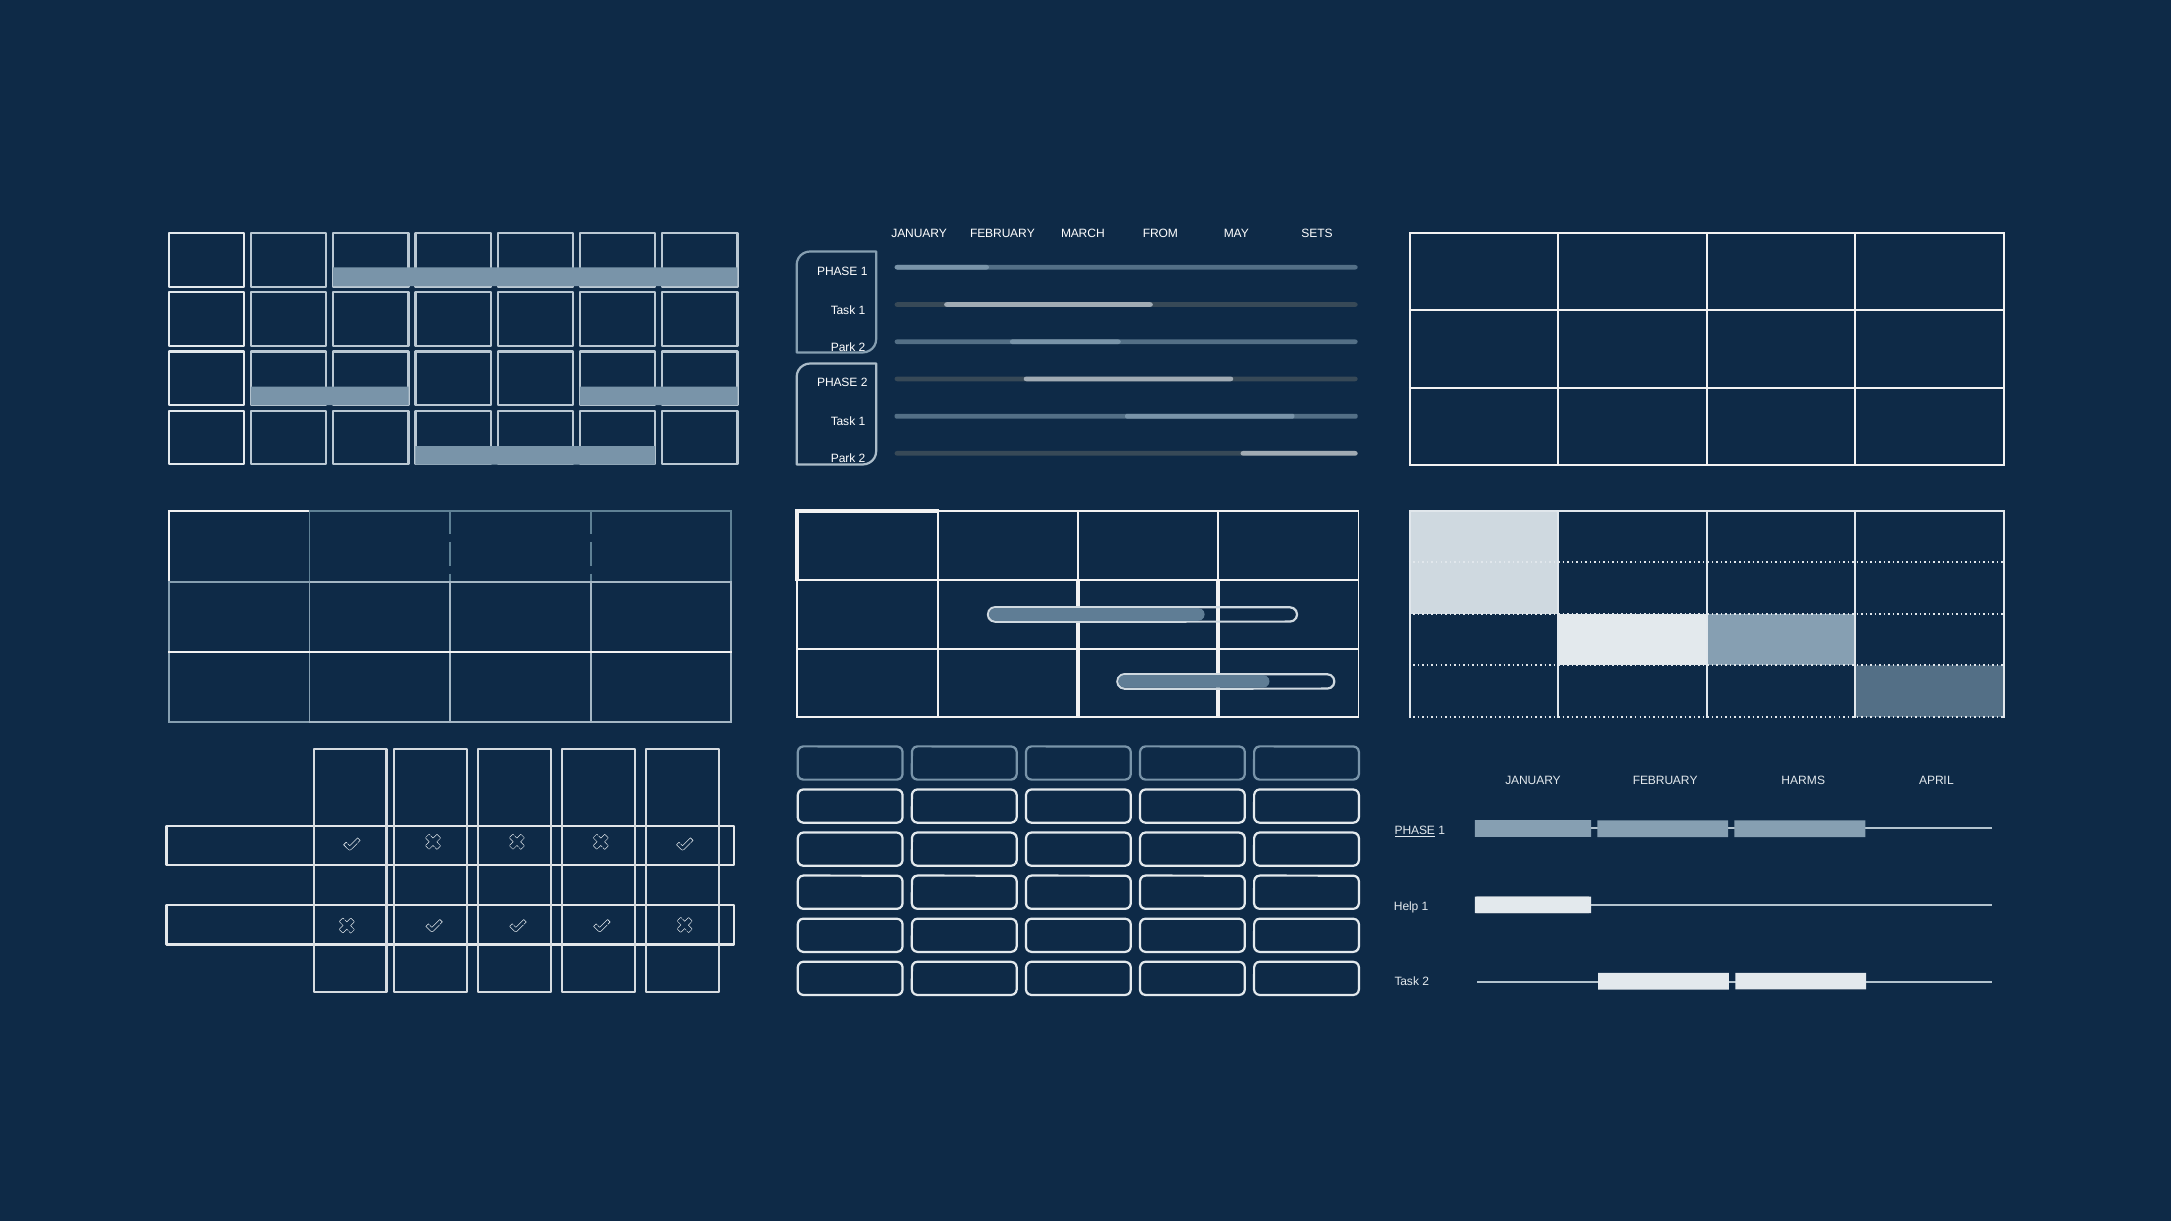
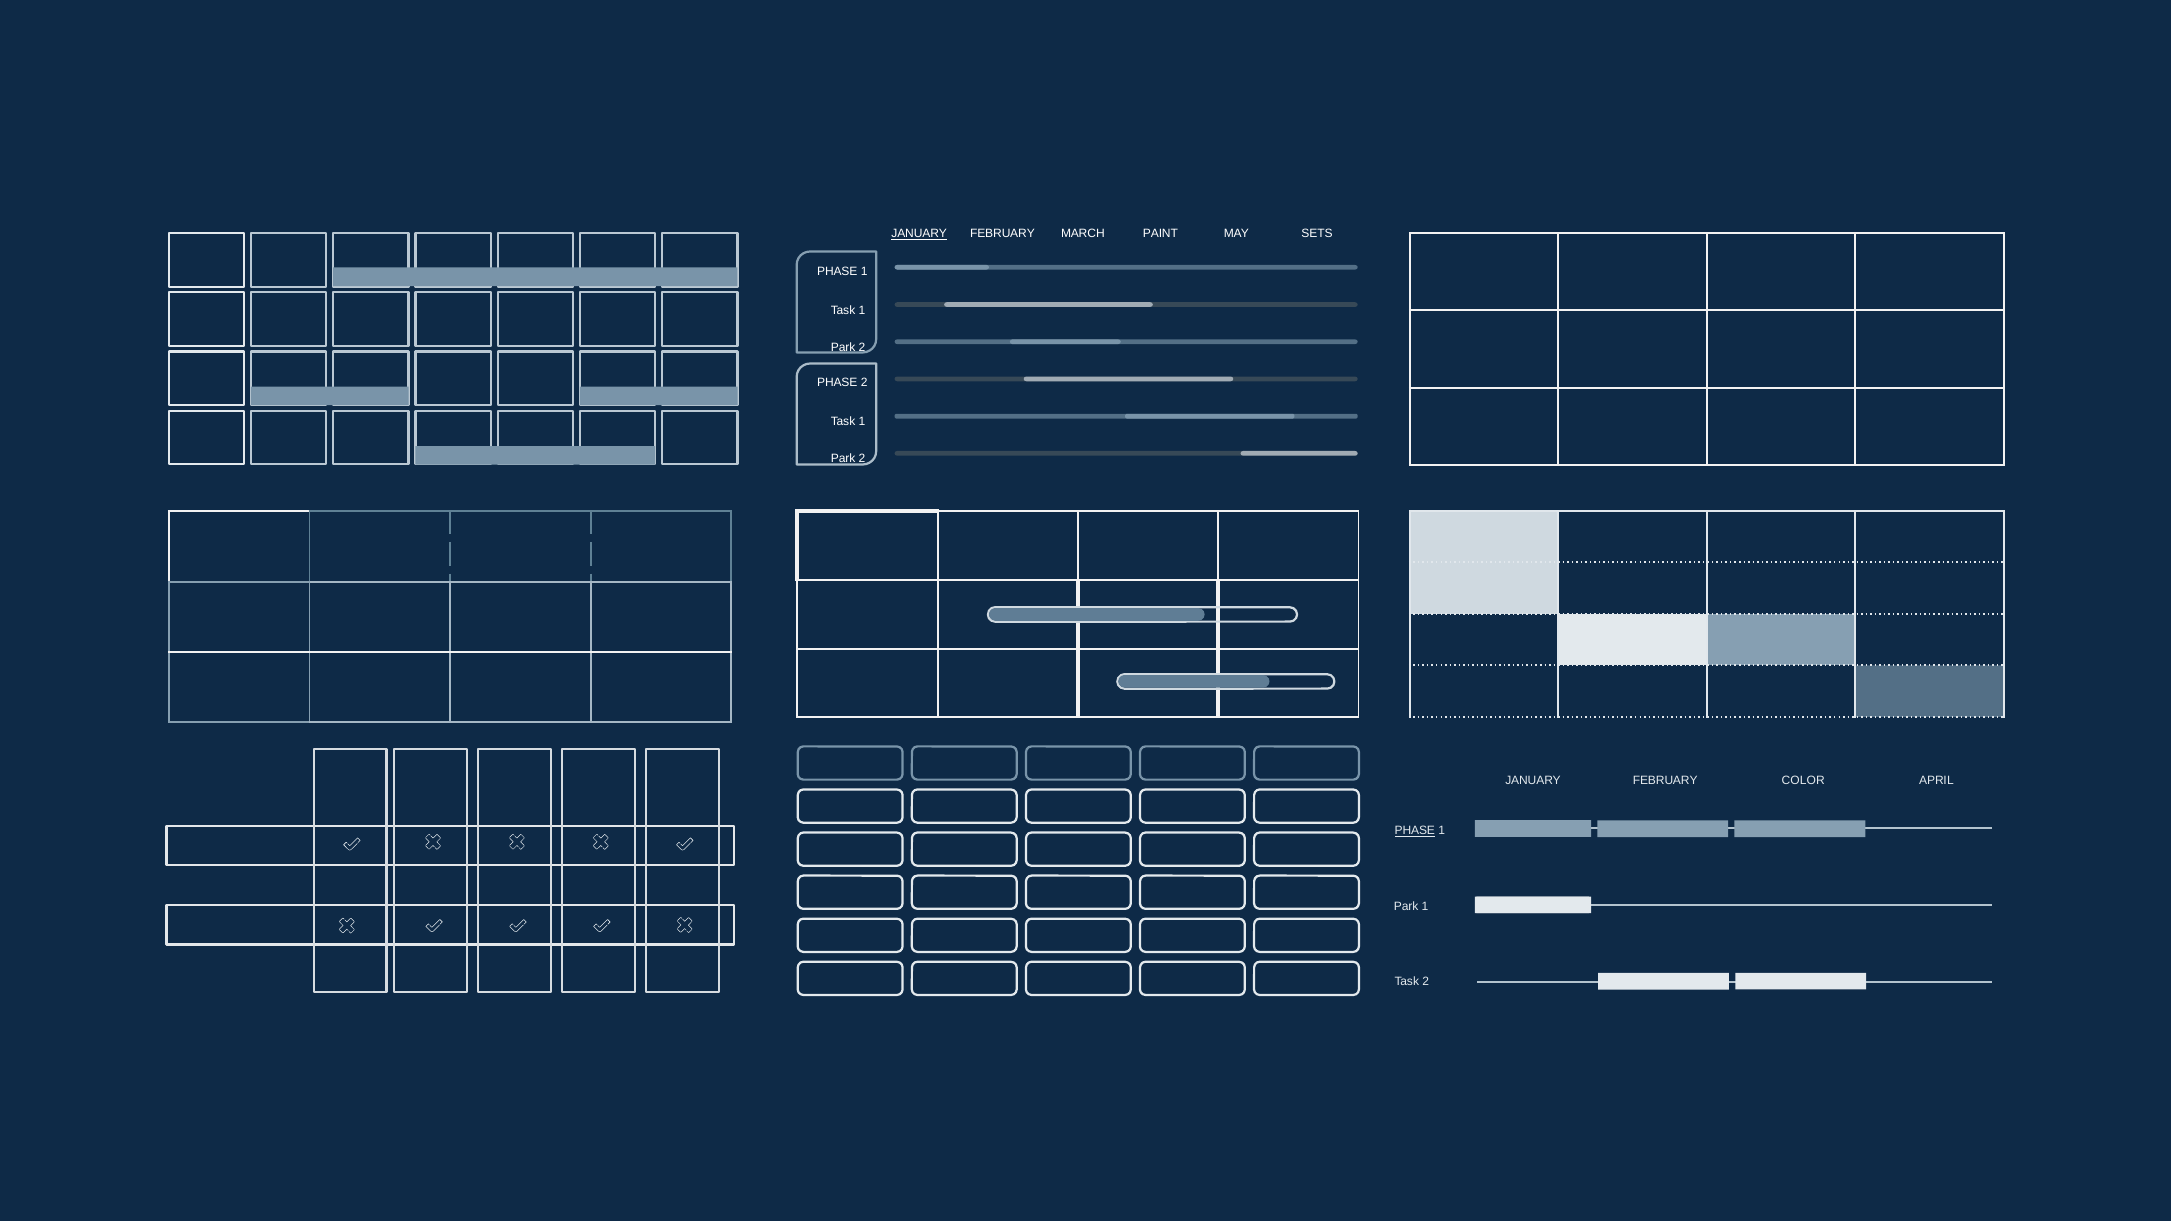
JANUARY at (919, 234) underline: none -> present
FROM: FROM -> PAINT
HARMS: HARMS -> COLOR
Help at (1406, 907): Help -> Park
